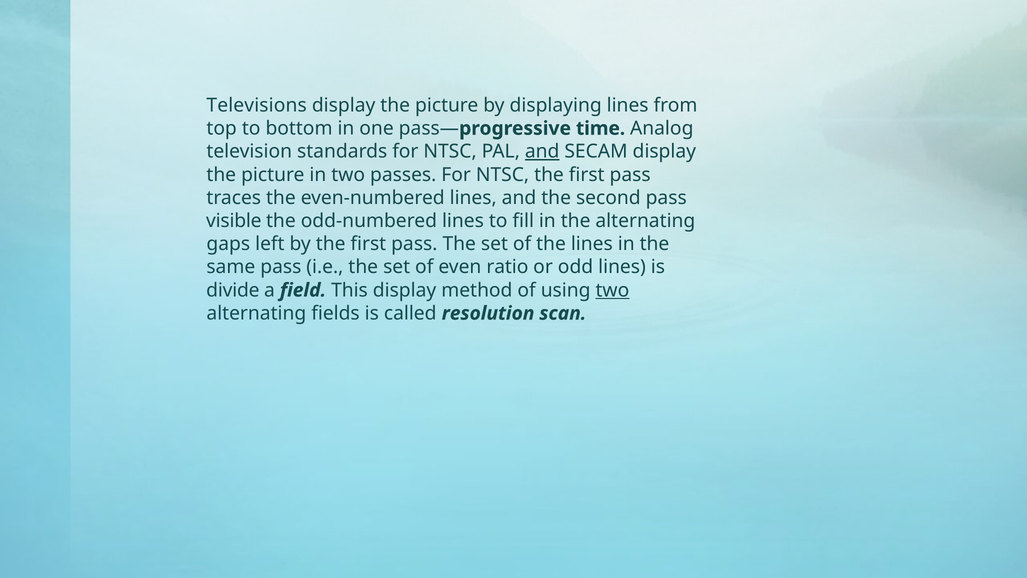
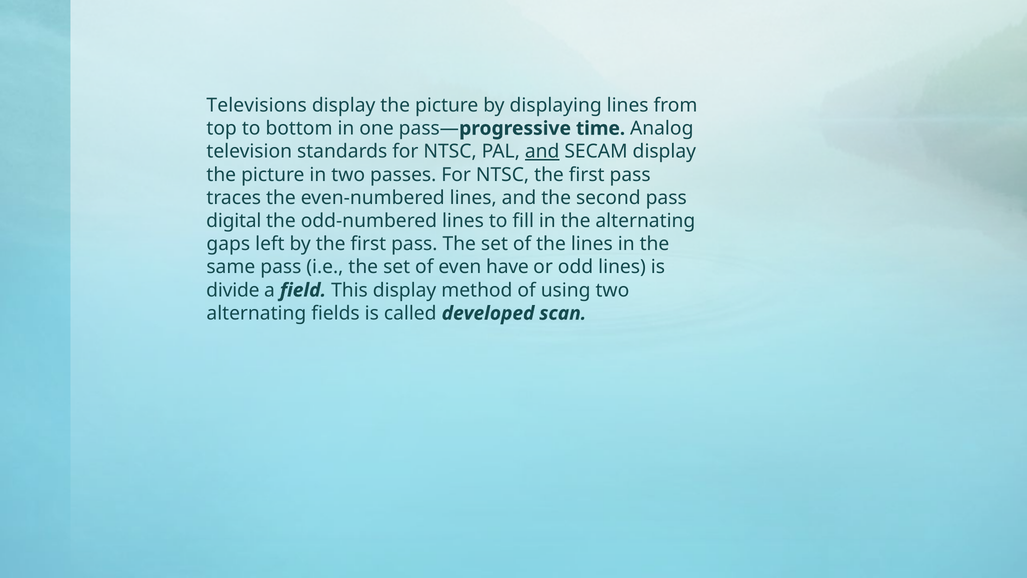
visible: visible -> digital
ratio: ratio -> have
two at (612, 290) underline: present -> none
resolution: resolution -> developed
